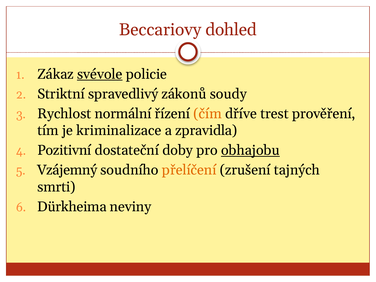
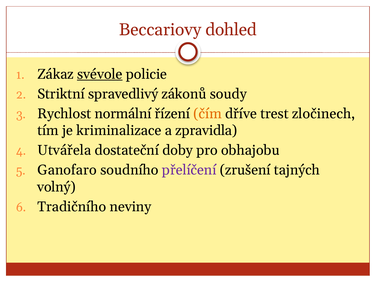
prověření: prověření -> zločinech
Pozitivní: Pozitivní -> Utvářela
obhajobu underline: present -> none
Vzájemný: Vzájemný -> Ganofaro
přelíčení colour: orange -> purple
smrti: smrti -> volný
Dürkheima: Dürkheima -> Tradičního
